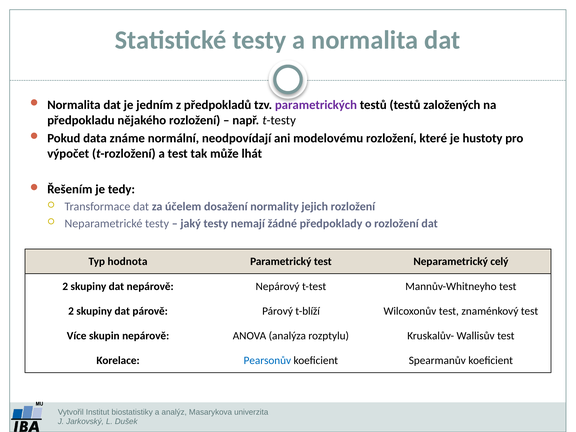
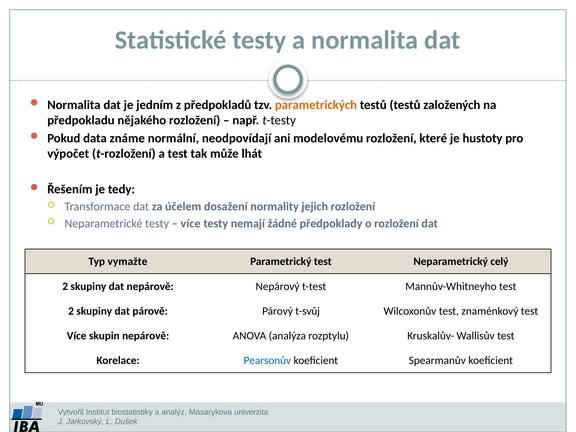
parametrických colour: purple -> orange
jaký at (191, 223): jaký -> více
hodnota: hodnota -> vymažte
t-blíží: t-blíží -> t-svůj
